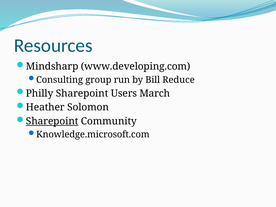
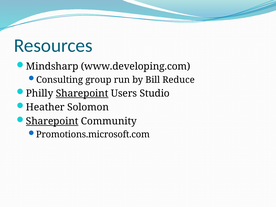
Sharepoint at (82, 93) underline: none -> present
March: March -> Studio
Knowledge.microsoft.com: Knowledge.microsoft.com -> Promotions.microsoft.com
